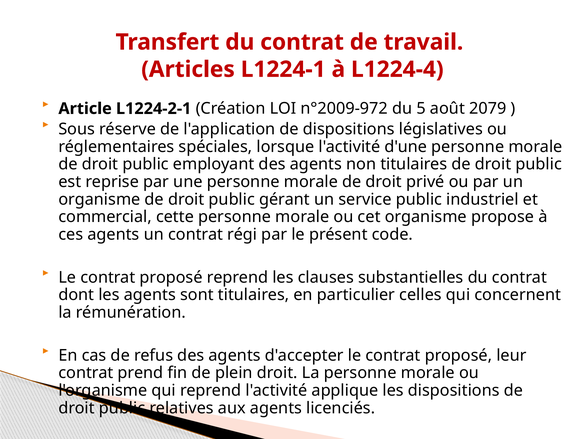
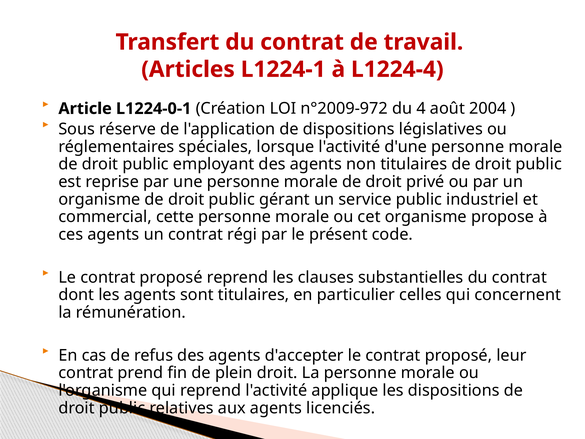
L1224-2-1: L1224-2-1 -> L1224-0-1
5: 5 -> 4
2079: 2079 -> 2004
